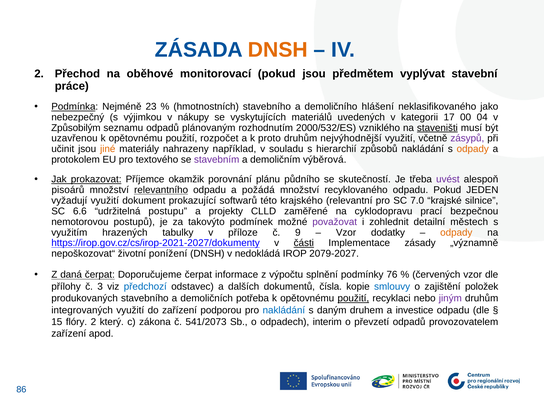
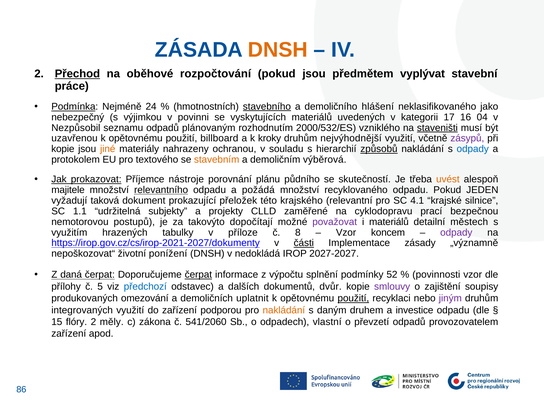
Přechod underline: none -> present
monitorovací: monitorovací -> rozpočtování
23: 23 -> 24
stavebního at (267, 107) underline: none -> present
nákupy: nákupy -> povinni
00: 00 -> 16
Způsobilým: Způsobilým -> Nezpůsobil
rozpočet: rozpočet -> billboard
proto: proto -> kroky
učinit at (63, 149): učinit -> kopie
například: například -> ochranou
způsobů underline: none -> present
odpady at (473, 149) colour: orange -> blue
stavebním colour: purple -> orange
okamžik: okamžik -> nástroje
uvést colour: purple -> orange
pisoárů: pisoárů -> majitele
vyžadují využití: využití -> taková
softwarů: softwarů -> přeložek
7.0: 7.0 -> 4.1
6.6: 6.6 -> 1.1
postupu: postupu -> subjekty
podmínek: podmínek -> dopočítají
i zohlednit: zohlednit -> materiálů
9: 9 -> 8
dodatky: dodatky -> koncem
odpady at (456, 232) colour: orange -> purple
2079-2027: 2079-2027 -> 2027-2027
čerpat at (198, 275) underline: none -> present
76: 76 -> 52
červených: červených -> povinnosti
3: 3 -> 5
čísla: čísla -> dvůr
smlouvy colour: blue -> purple
položek: položek -> soupisy
produkovaných stavebního: stavebního -> omezování
potřeba: potřeba -> uplatnit
nakládání at (284, 310) colour: blue -> orange
který: který -> měly
541/2073: 541/2073 -> 541/2060
interim: interim -> vlastní
